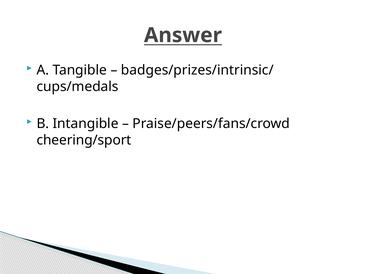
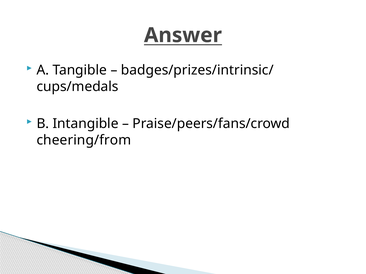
cheering/sport: cheering/sport -> cheering/from
